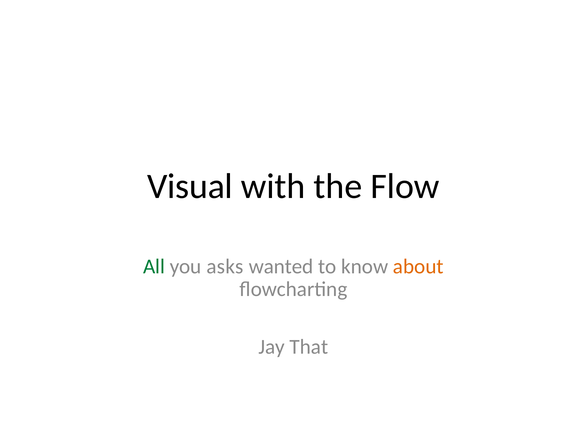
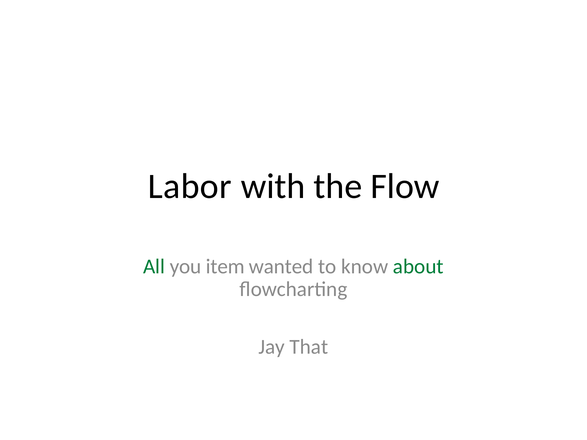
Visual: Visual -> Labor
asks: asks -> item
about colour: orange -> green
